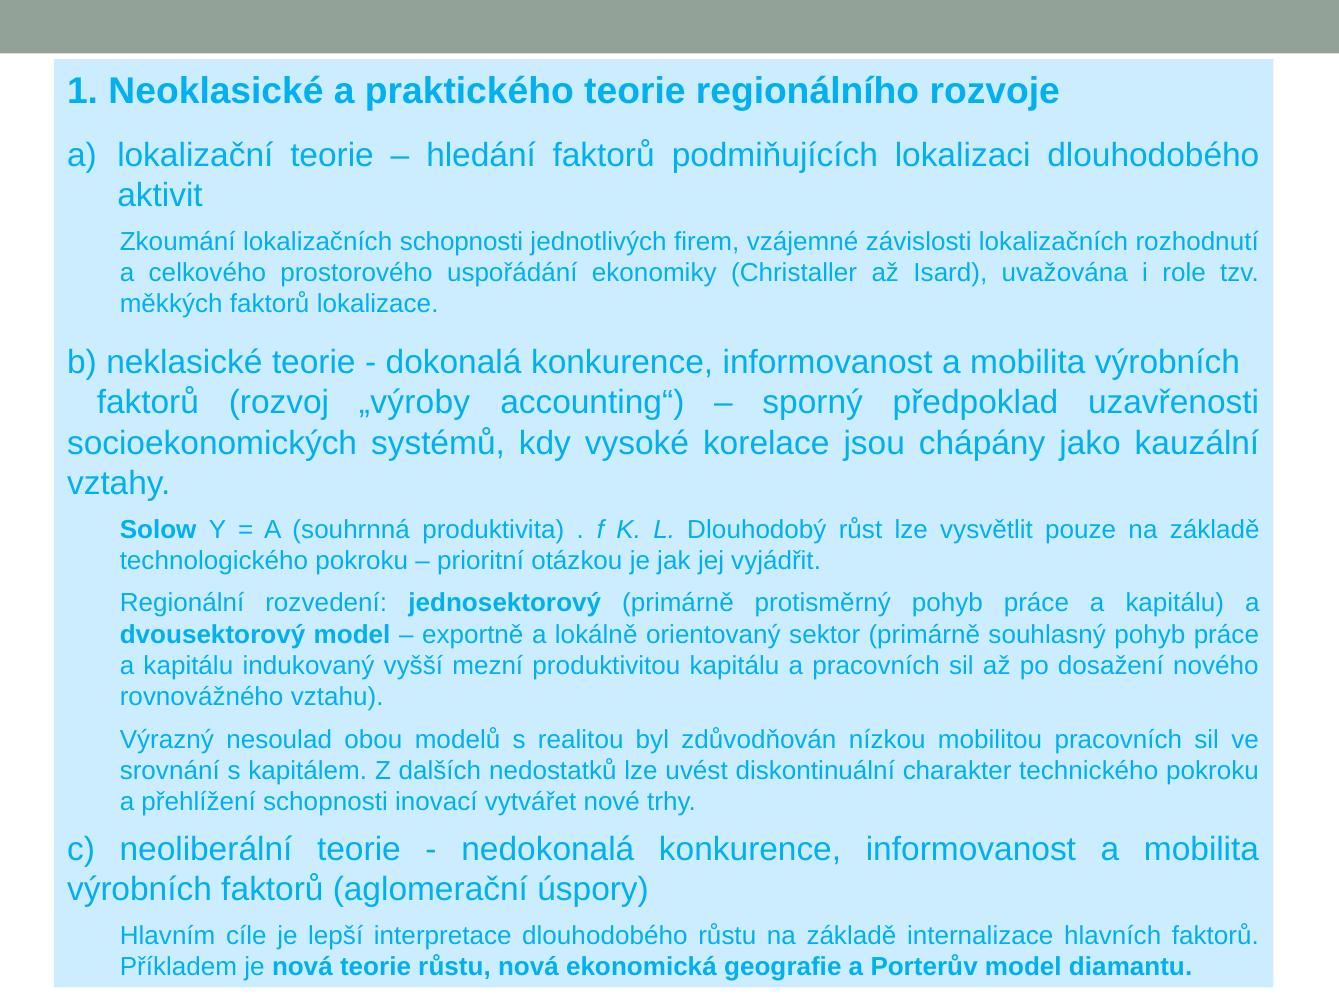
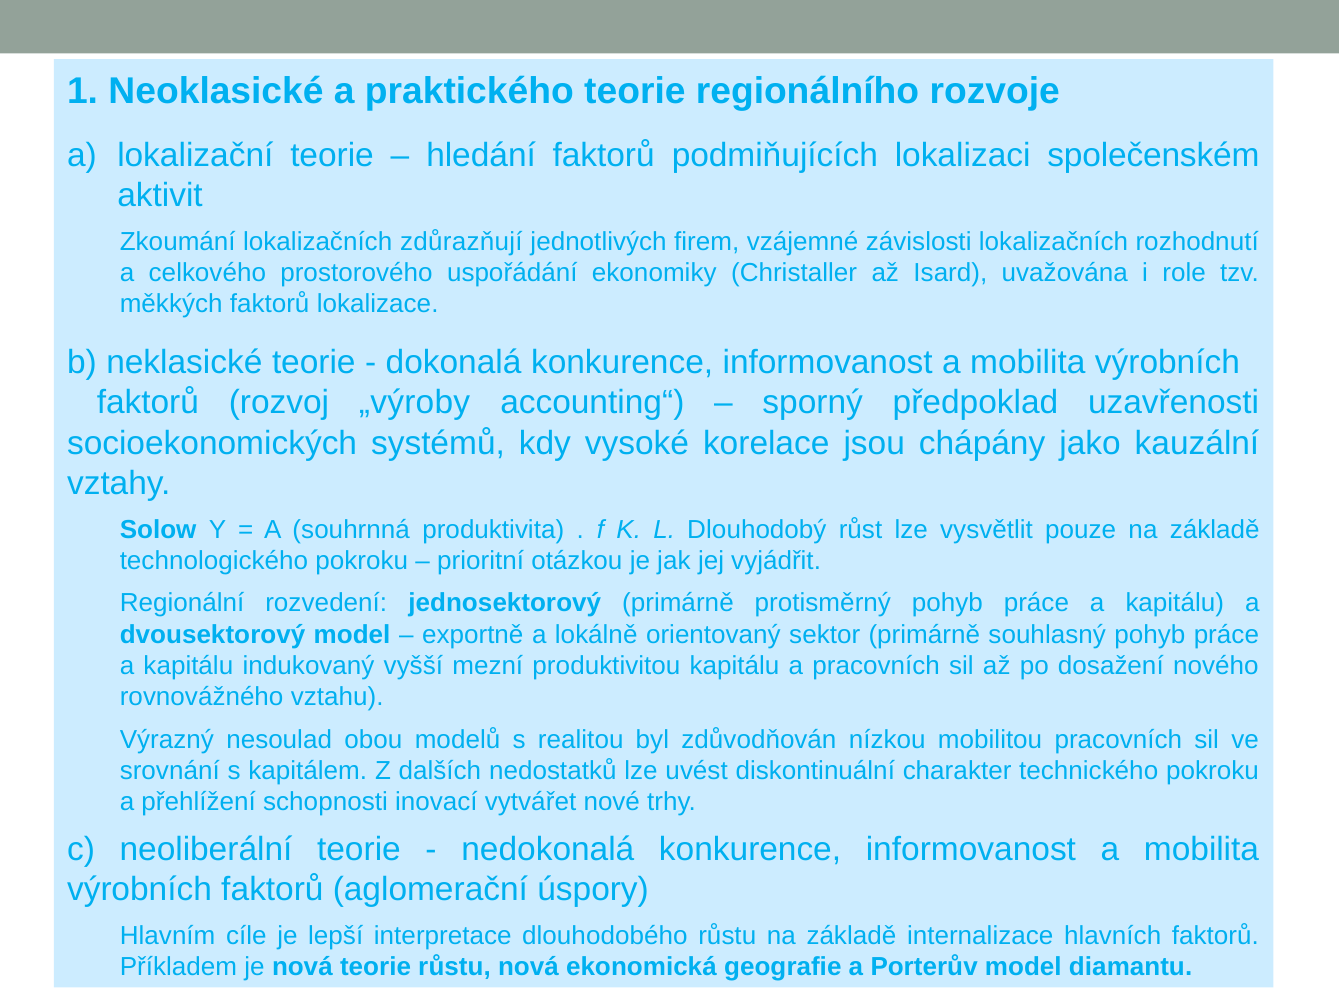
lokalizaci dlouhodobého: dlouhodobého -> společenském
lokalizačních schopnosti: schopnosti -> zdůrazňují
